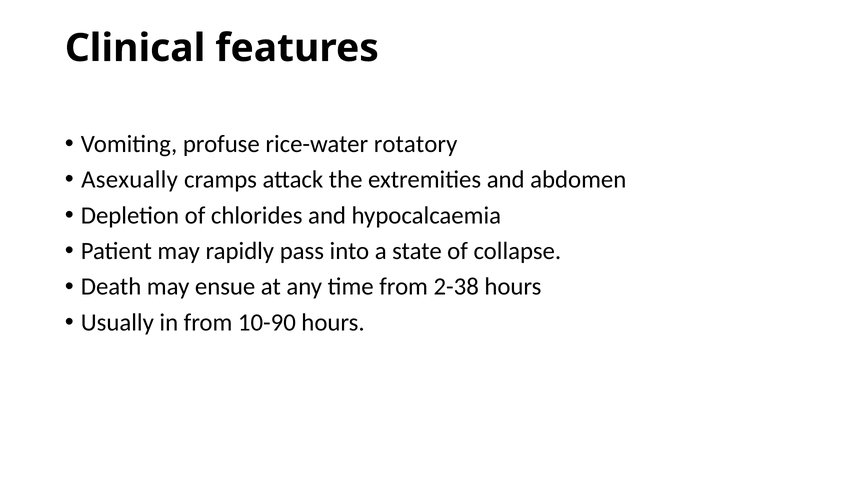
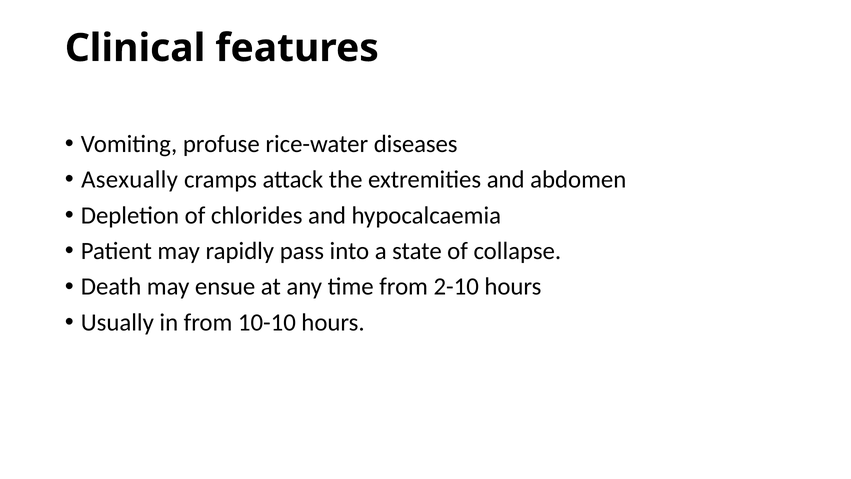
rotatory: rotatory -> diseases
2-38: 2-38 -> 2-10
10-90: 10-90 -> 10-10
